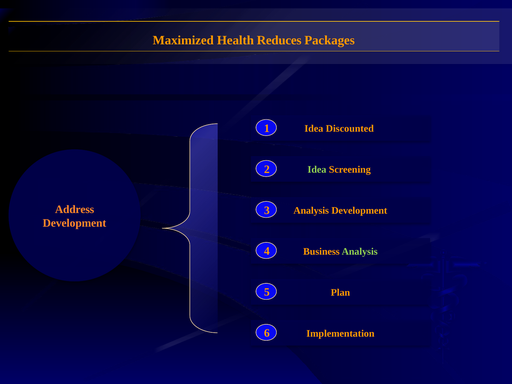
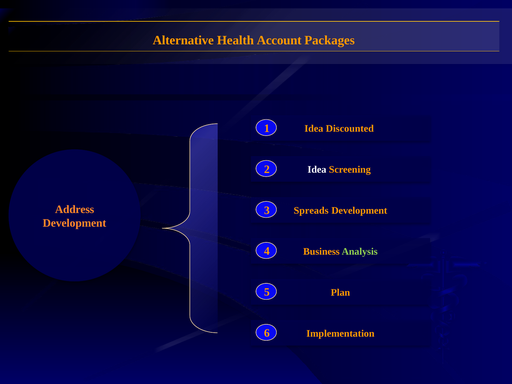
Maximized: Maximized -> Alternative
Reduces: Reduces -> Account
Idea at (317, 170) colour: light green -> white
Analysis at (311, 211): Analysis -> Spreads
